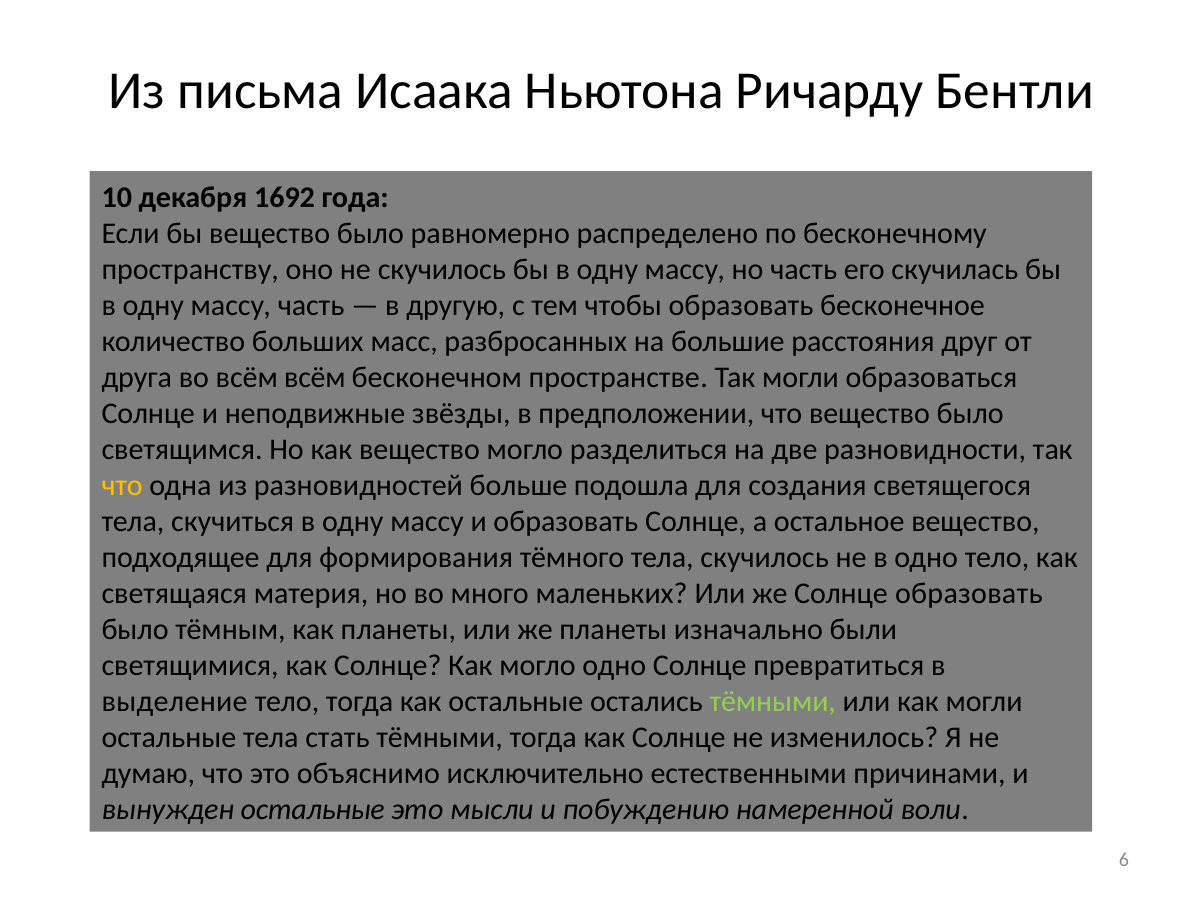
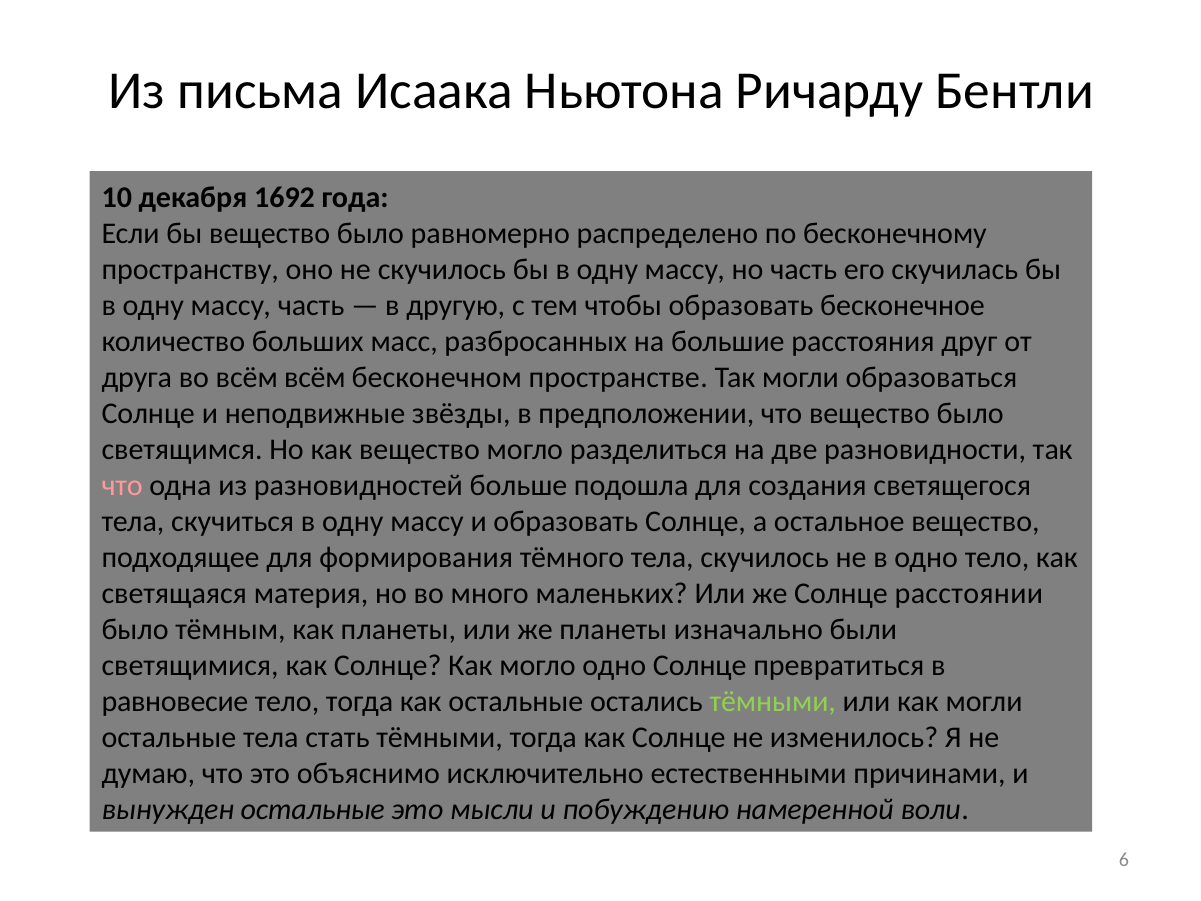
что at (122, 485) colour: yellow -> pink
Солнце образовать: образовать -> расстоянии
выделение: выделение -> равновесие
